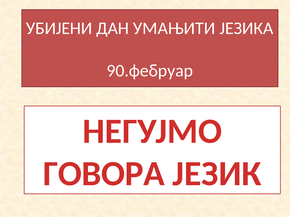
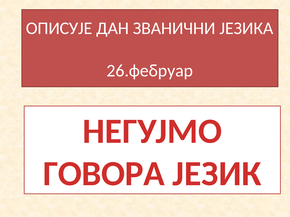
УБИЈЕНИ: УБИЈЕНИ -> ОПИСУЈЕ
УМАЊИТИ: УМАЊИТИ -> ЗВАНИЧНИ
90.фебруар: 90.фебруар -> 26.фебруар
